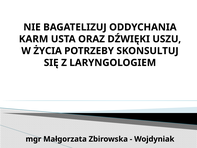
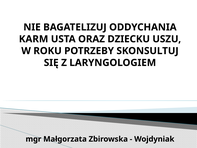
DŹWIĘKI: DŹWIĘKI -> DZIECKU
ŻYCIA: ŻYCIA -> ROKU
